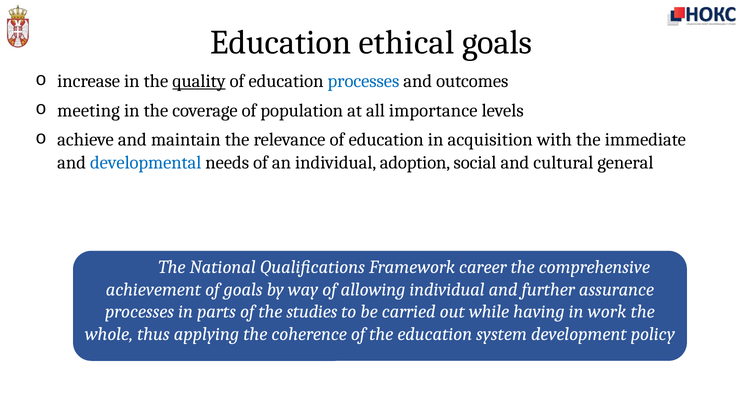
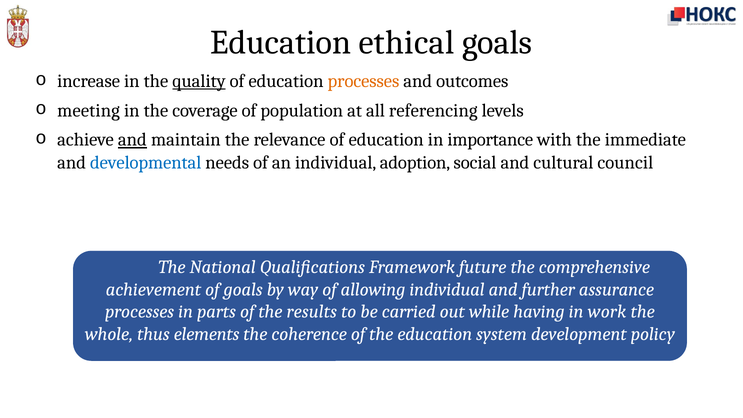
processes at (363, 81) colour: blue -> orange
importance: importance -> referencing
and at (132, 140) underline: none -> present
acquisition: acquisition -> importance
general: general -> council
career: career -> future
studies: studies -> results
applying: applying -> elements
